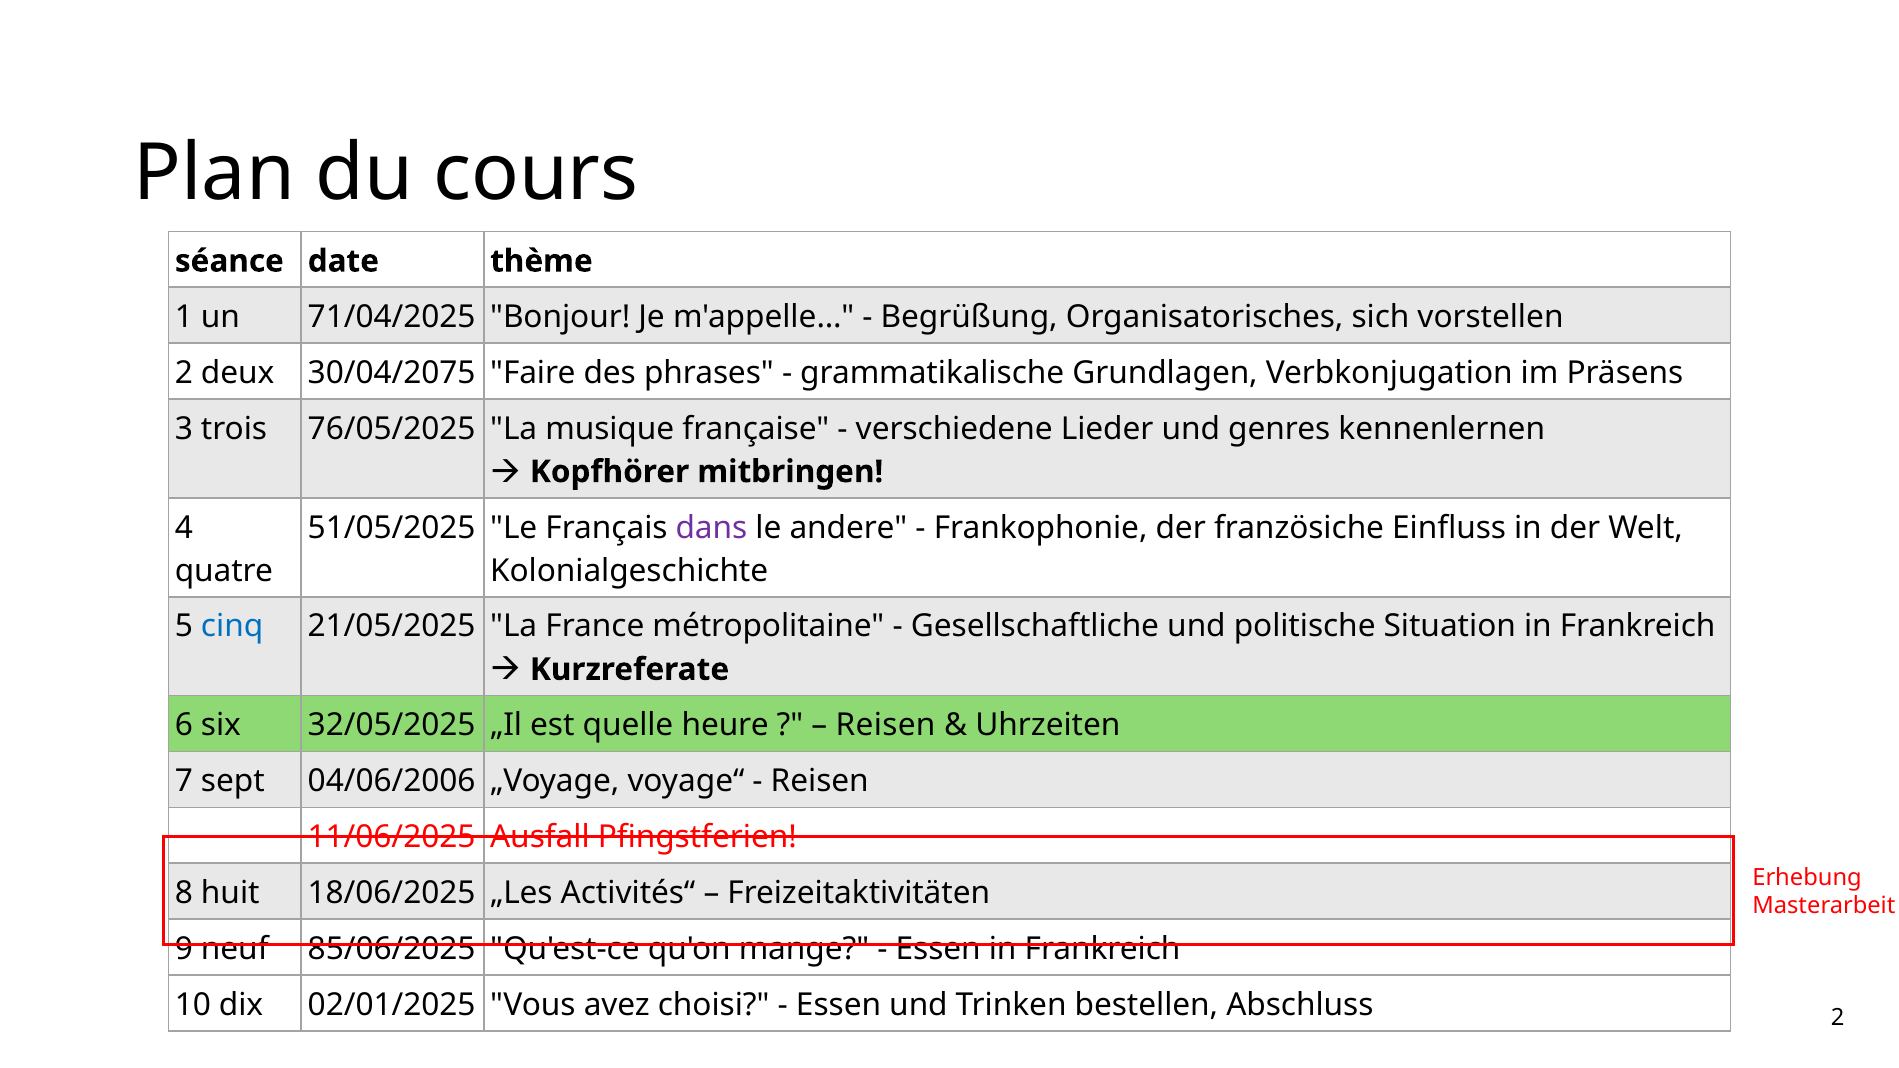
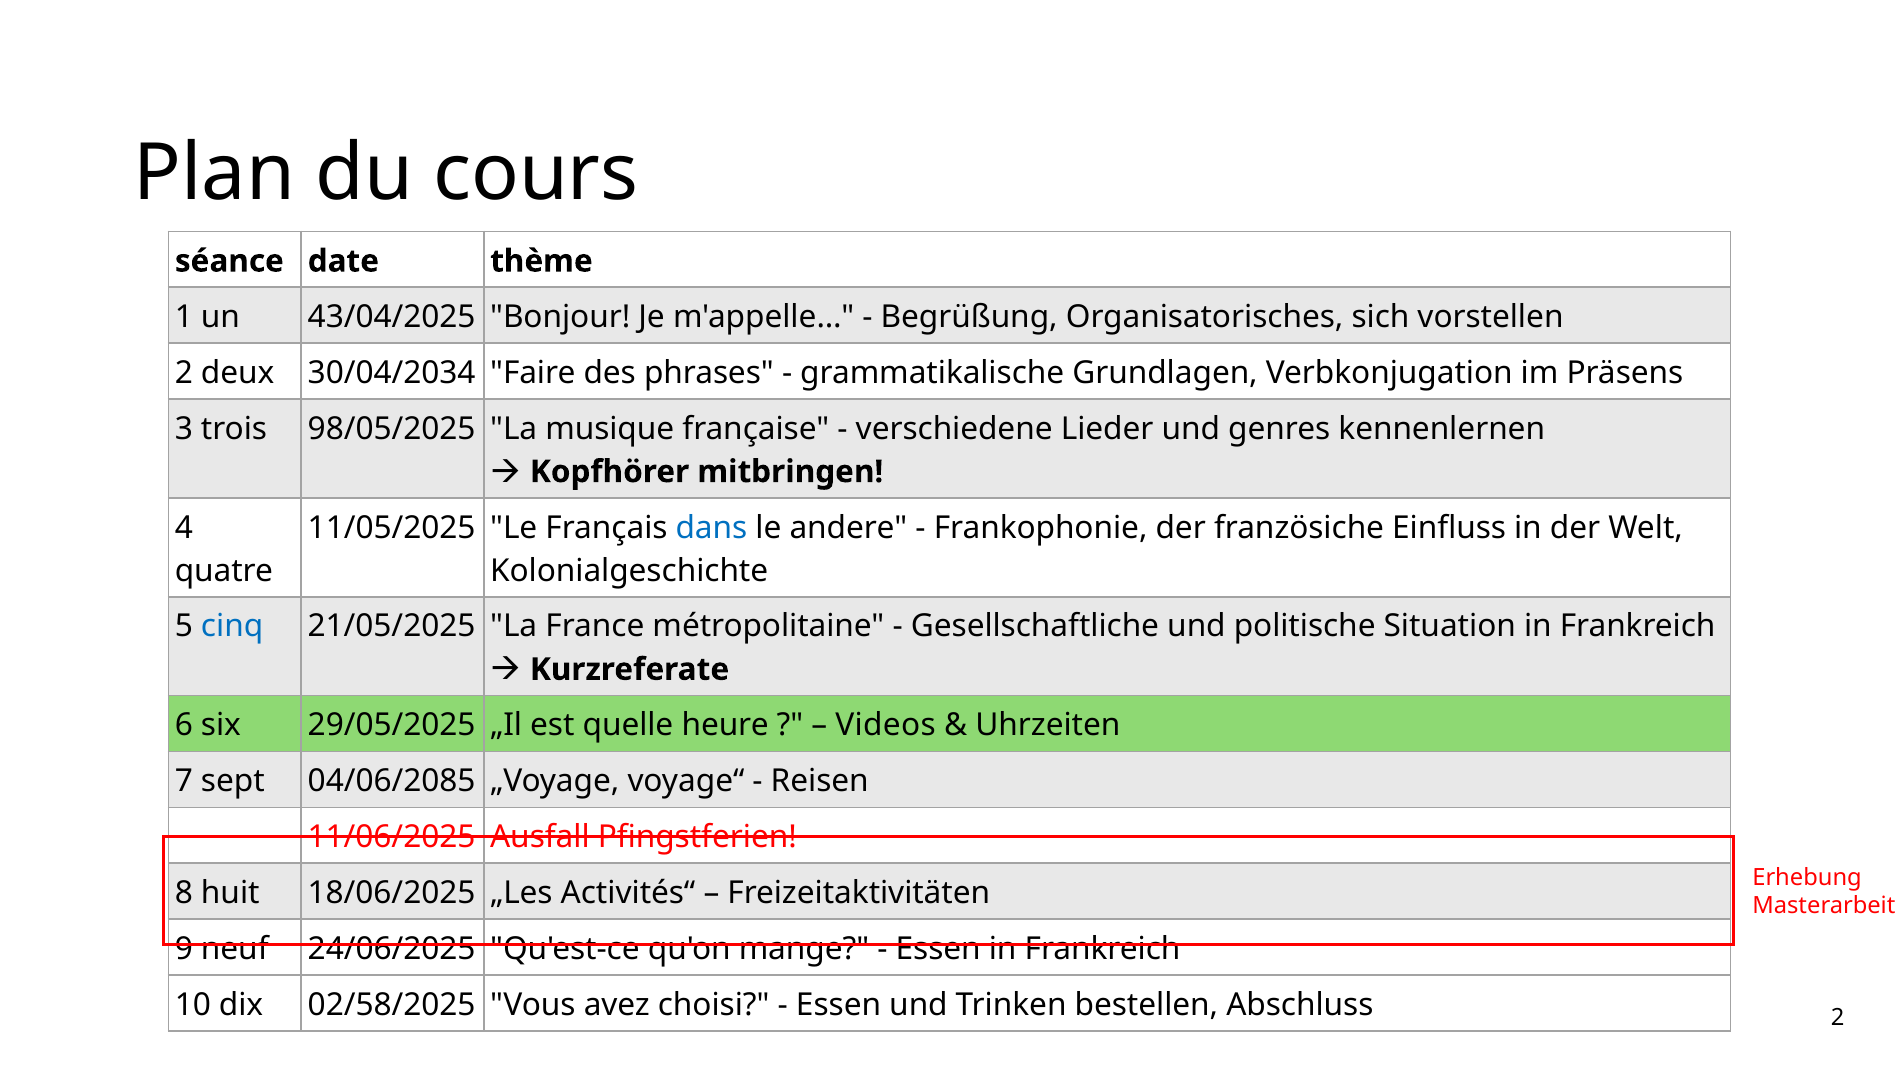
71/04/2025: 71/04/2025 -> 43/04/2025
30/04/2075: 30/04/2075 -> 30/04/2034
76/05/2025: 76/05/2025 -> 98/05/2025
51/05/2025: 51/05/2025 -> 11/05/2025
dans colour: purple -> blue
32/05/2025: 32/05/2025 -> 29/05/2025
Reisen at (886, 725): Reisen -> Videos
04/06/2006: 04/06/2006 -> 04/06/2085
85/06/2025: 85/06/2025 -> 24/06/2025
02/01/2025: 02/01/2025 -> 02/58/2025
